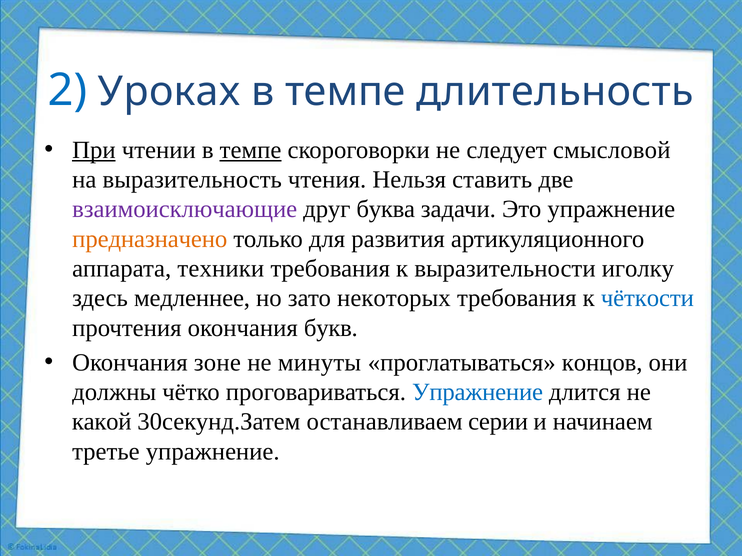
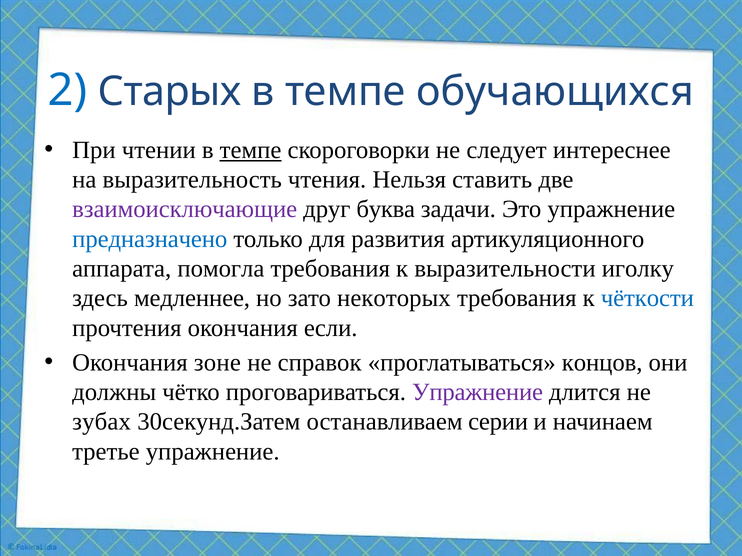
Уроках: Уроках -> Старых
длительность: длительность -> обучающихся
При underline: present -> none
смысловой: смысловой -> интереснее
предназначено colour: orange -> blue
техники: техники -> помогла
букв: букв -> если
минуты: минуты -> справок
Упражнение at (478, 392) colour: blue -> purple
какой: какой -> зубах
